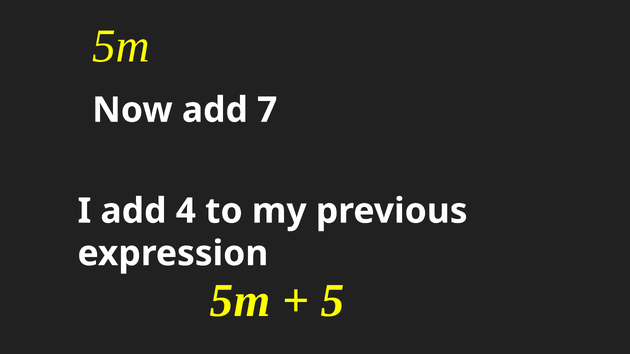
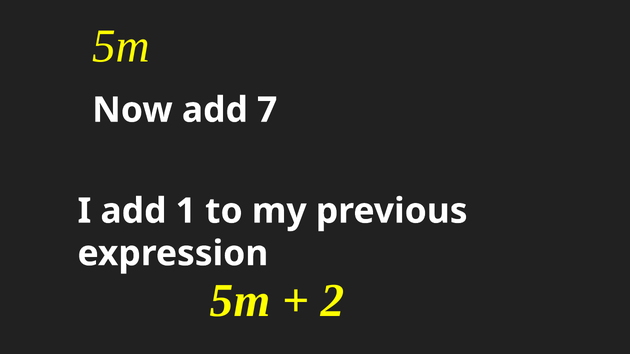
4: 4 -> 1
5: 5 -> 2
